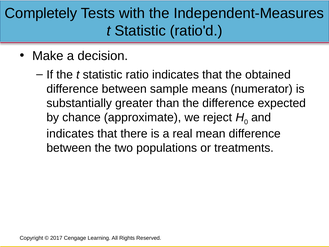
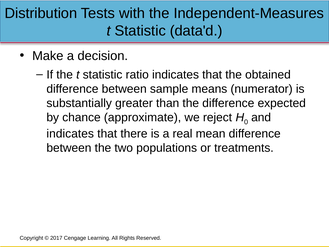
Completely: Completely -> Distribution
ratio'd: ratio'd -> data'd
